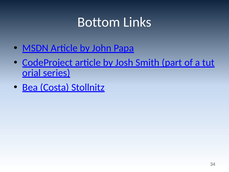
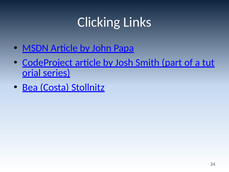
Bottom: Bottom -> Clicking
